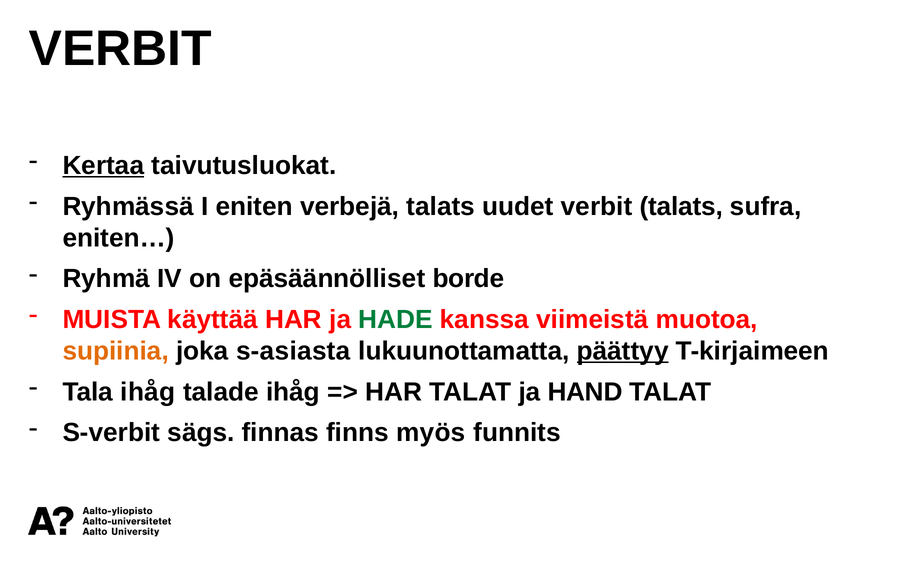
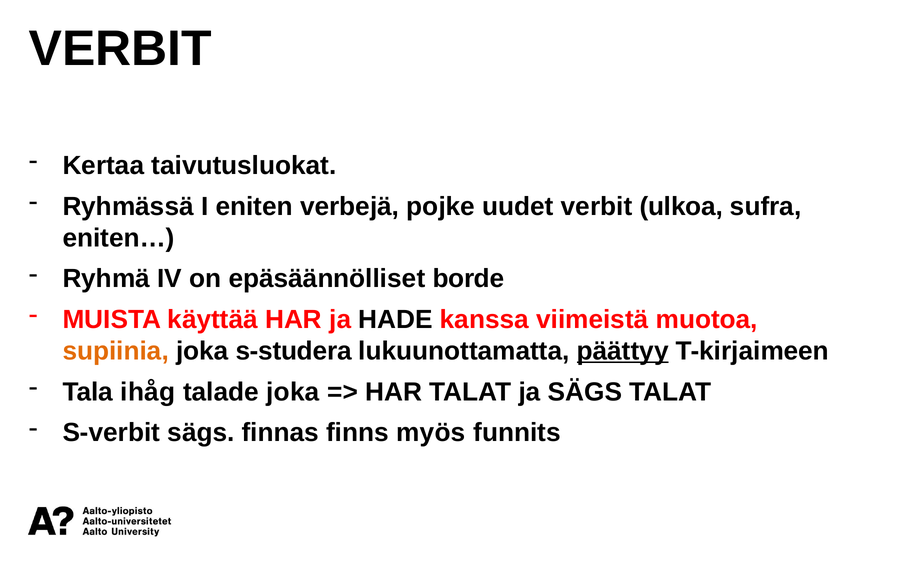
Kertaa underline: present -> none
verbejä talats: talats -> pojke
verbit talats: talats -> ulkoa
HADE colour: green -> black
s-asiasta: s-asiasta -> s-studera
talade ihåg: ihåg -> joka
ja HAND: HAND -> SÄGS
